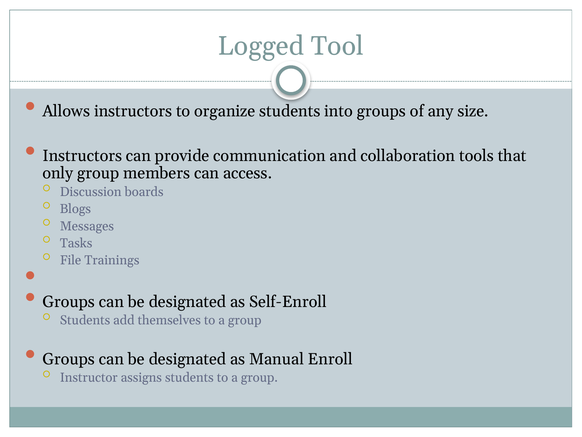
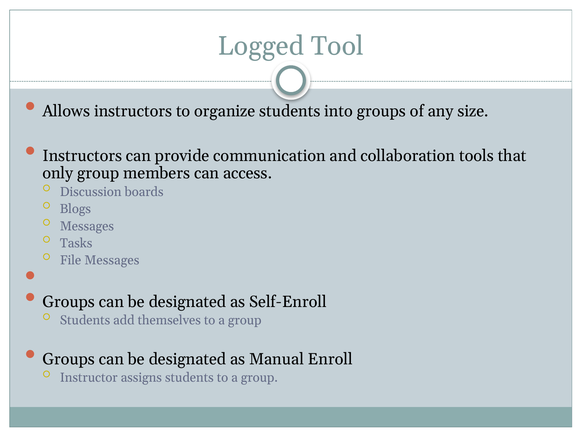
File Trainings: Trainings -> Messages
